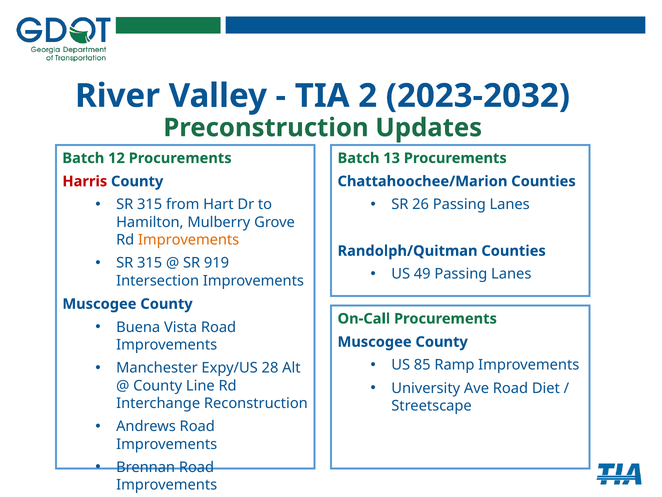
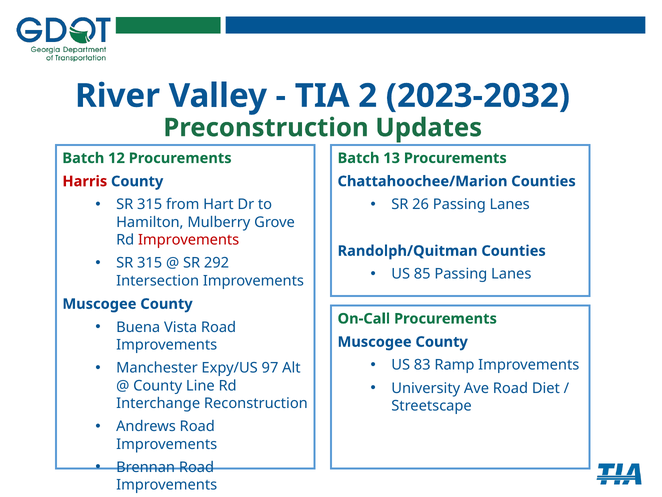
Improvements at (189, 240) colour: orange -> red
919: 919 -> 292
49: 49 -> 85
85: 85 -> 83
28: 28 -> 97
